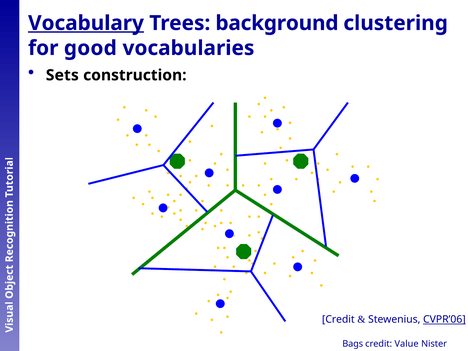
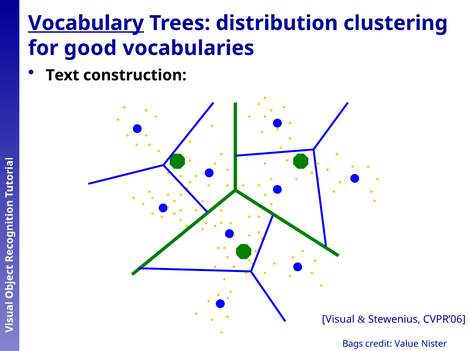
background: background -> distribution
Sets: Sets -> Text
Credit at (338, 319): Credit -> Visual
CVPR’06 underline: present -> none
